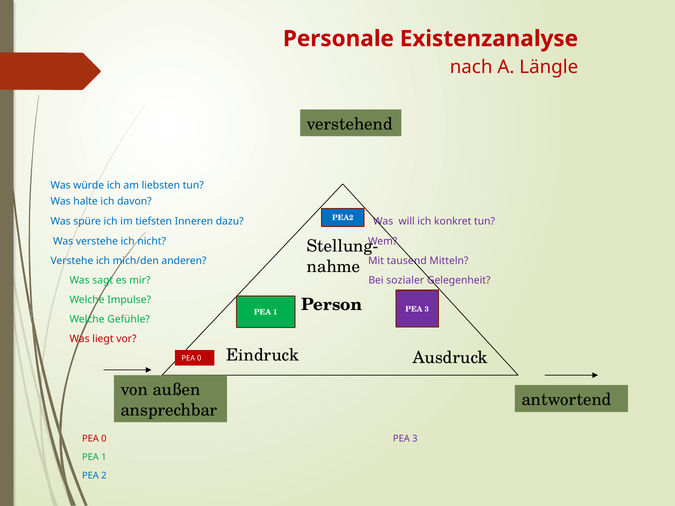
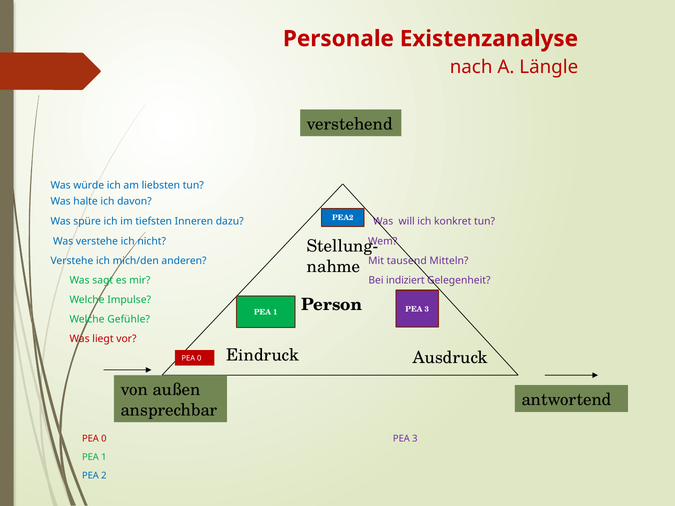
sozialer: sozialer -> indiziert
